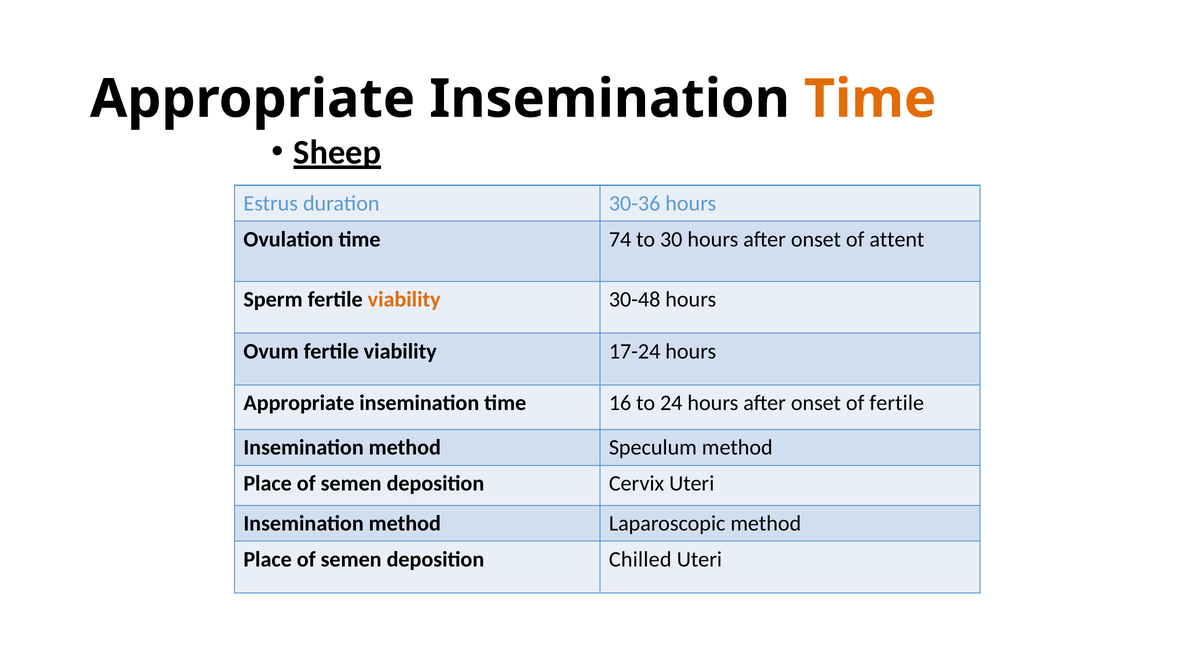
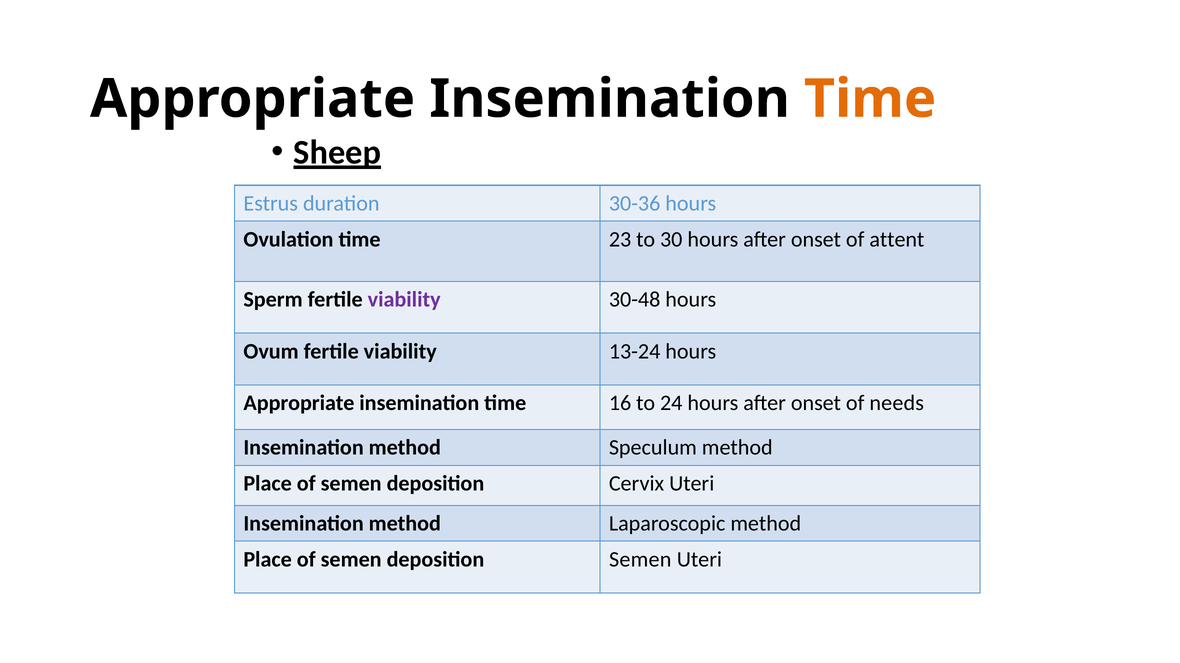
74: 74 -> 23
viability at (404, 300) colour: orange -> purple
17-24: 17-24 -> 13-24
of fertile: fertile -> needs
deposition Chilled: Chilled -> Semen
